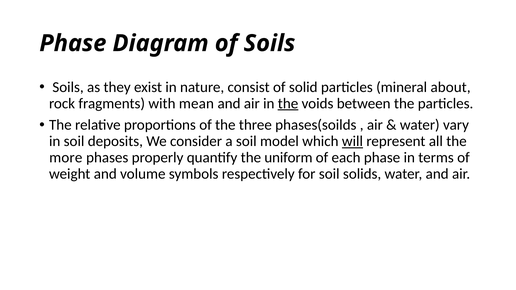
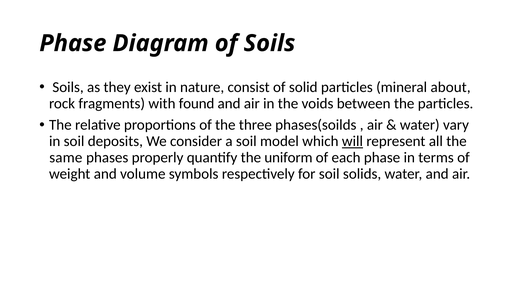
mean: mean -> found
the at (288, 103) underline: present -> none
more: more -> same
